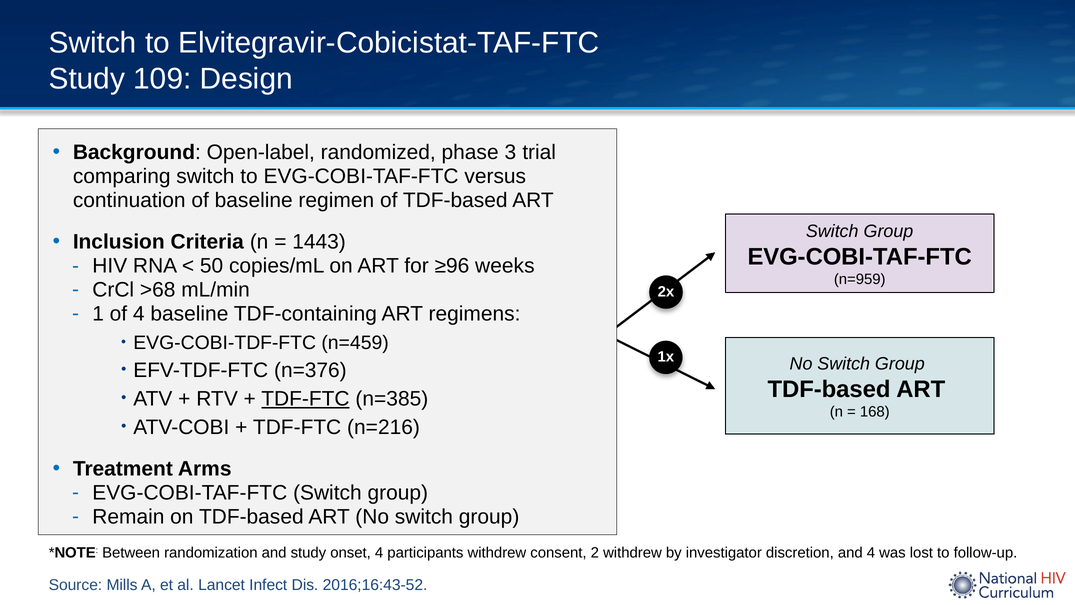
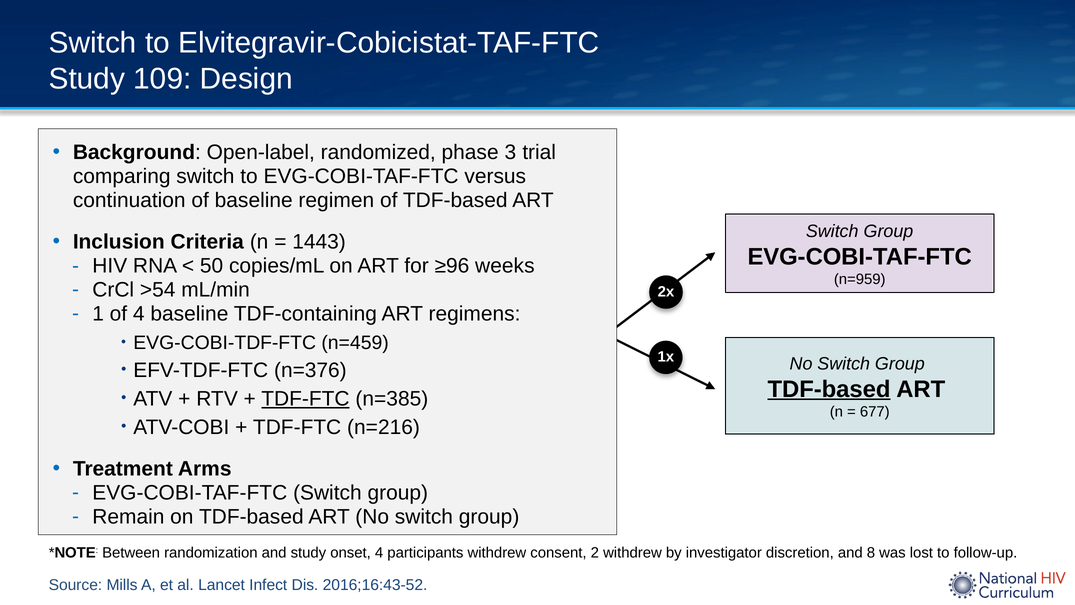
>68: >68 -> >54
TDF-based at (829, 389) underline: none -> present
168: 168 -> 677
and 4: 4 -> 8
